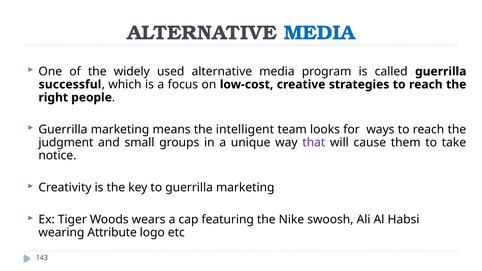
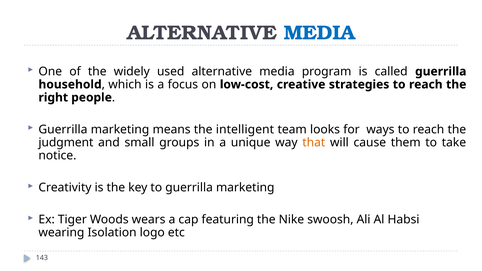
successful: successful -> household
that colour: purple -> orange
Attribute: Attribute -> Isolation
